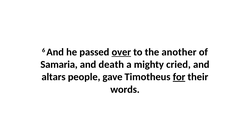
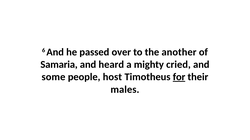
over underline: present -> none
death: death -> heard
altars: altars -> some
gave: gave -> host
words: words -> males
